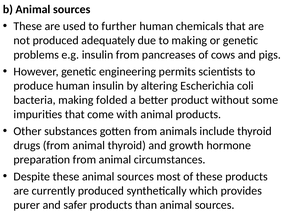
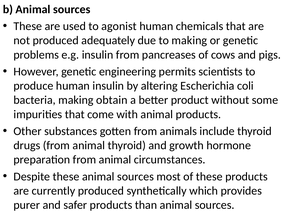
further: further -> agonist
folded: folded -> obtain
